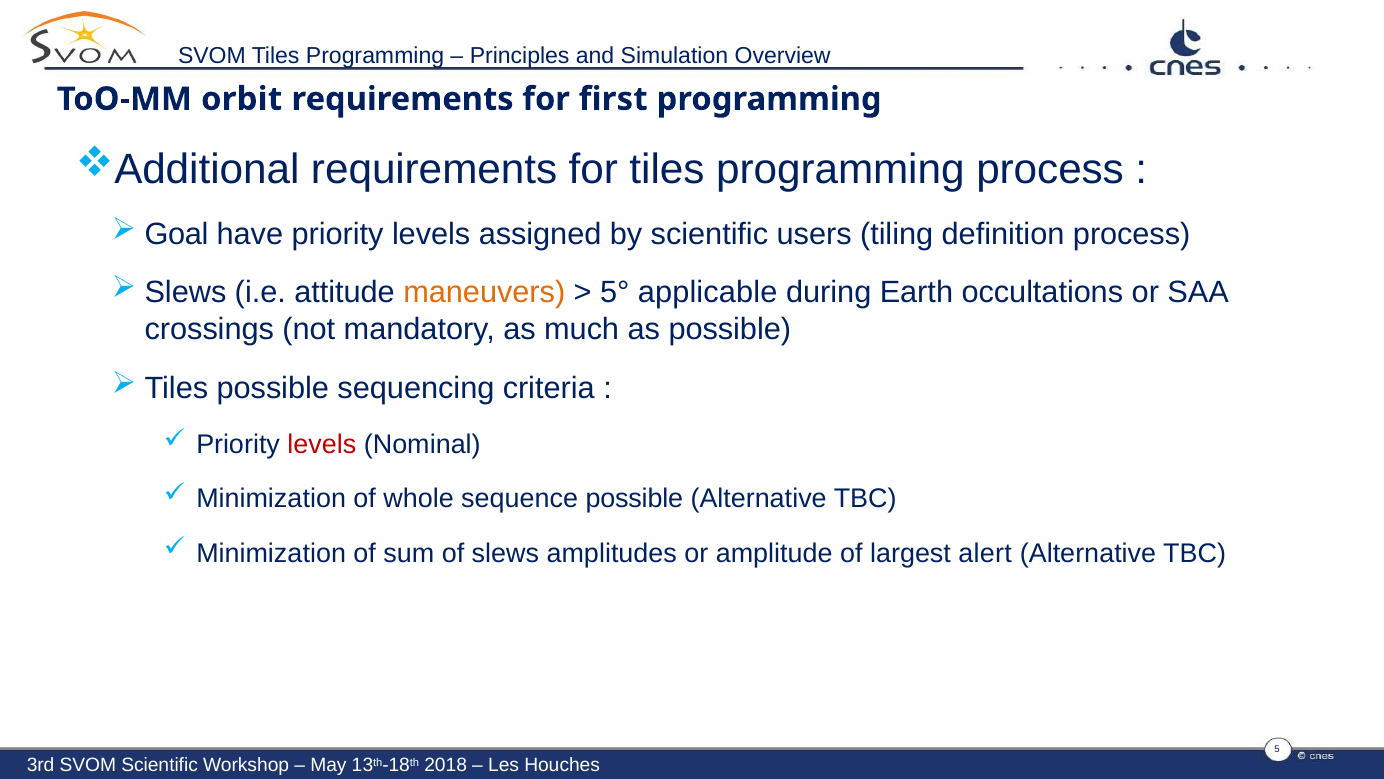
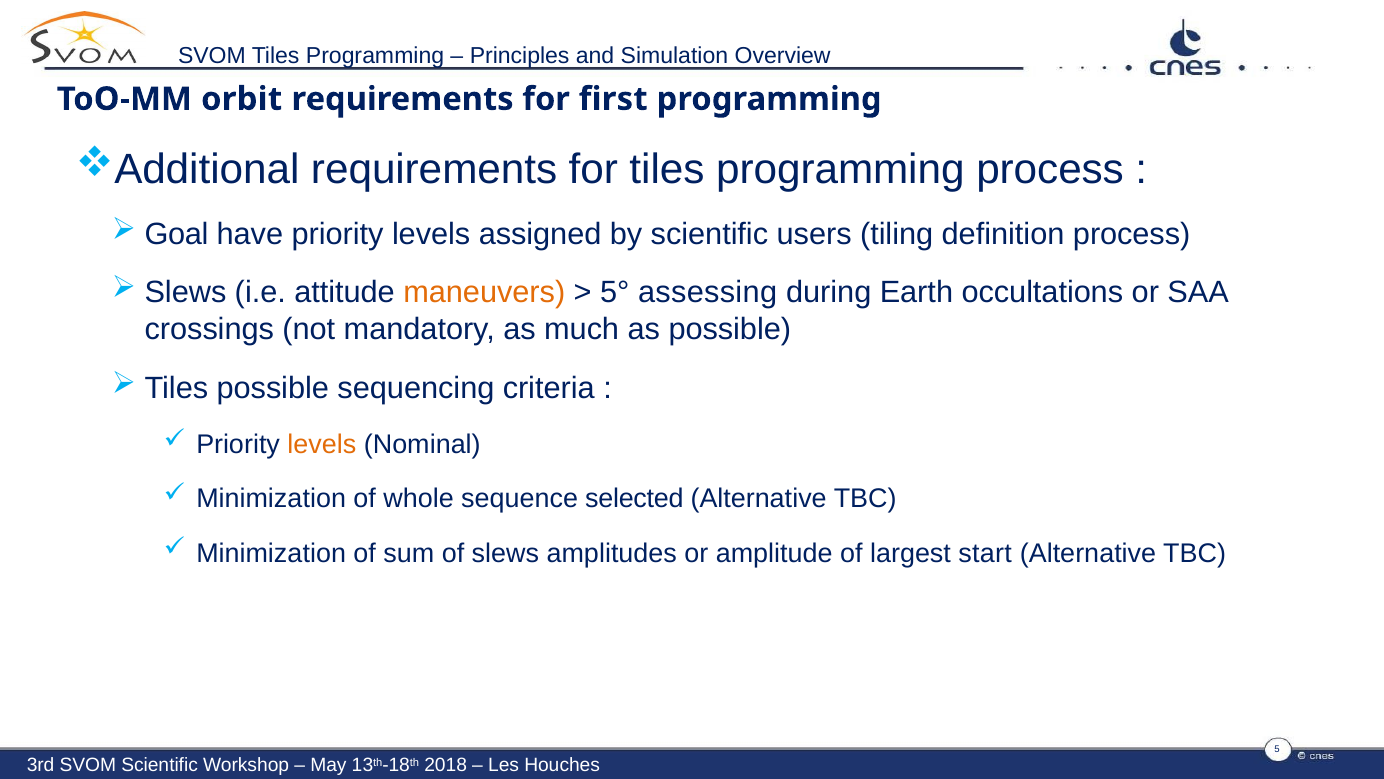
applicable: applicable -> assessing
levels at (322, 444) colour: red -> orange
sequence possible: possible -> selected
alert: alert -> start
